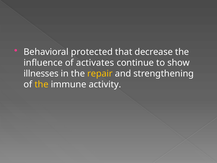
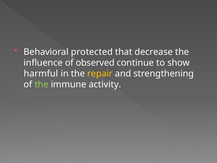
activates: activates -> observed
illnesses: illnesses -> harmful
the at (42, 84) colour: yellow -> light green
